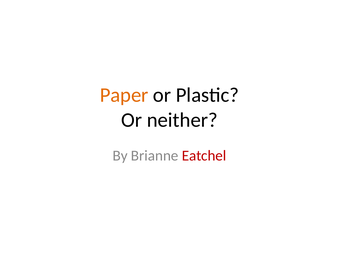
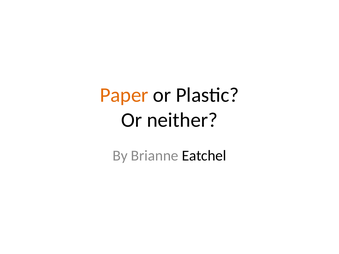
Eatchel colour: red -> black
